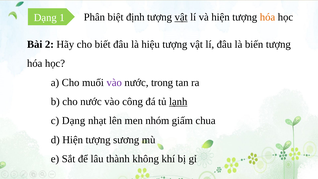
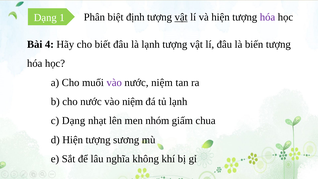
hóa at (267, 17) colour: orange -> purple
2: 2 -> 4
là hiệu: hiệu -> lạnh
nước trong: trong -> niệm
vào công: công -> niệm
lạnh at (178, 102) underline: present -> none
thành: thành -> nghĩa
